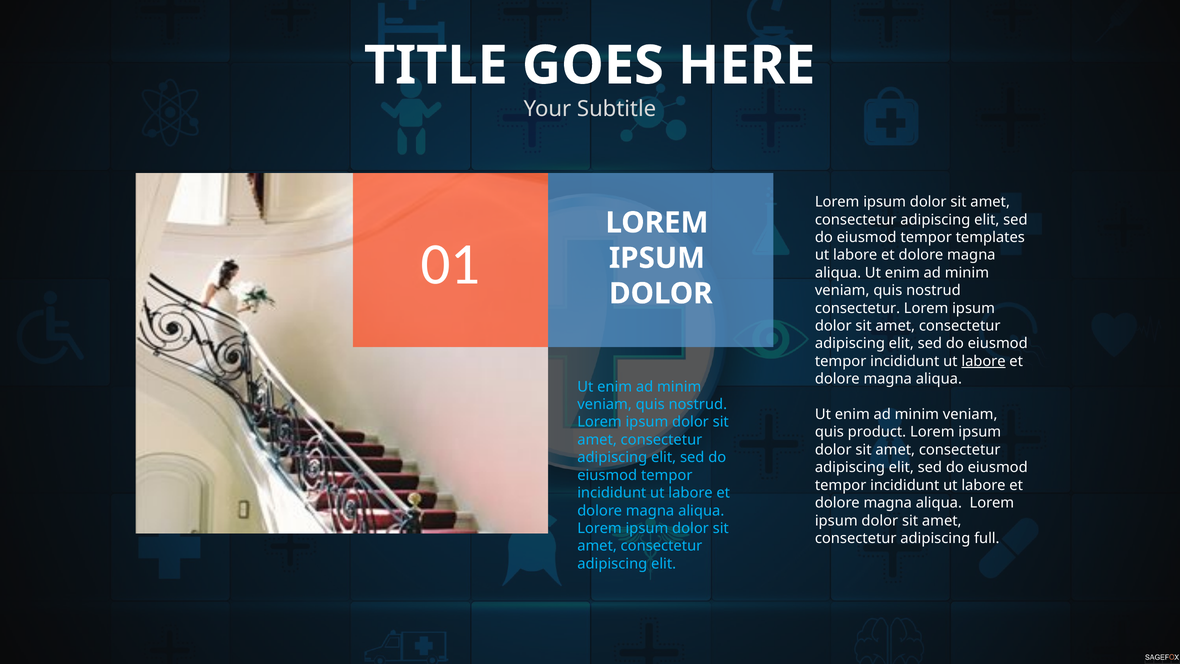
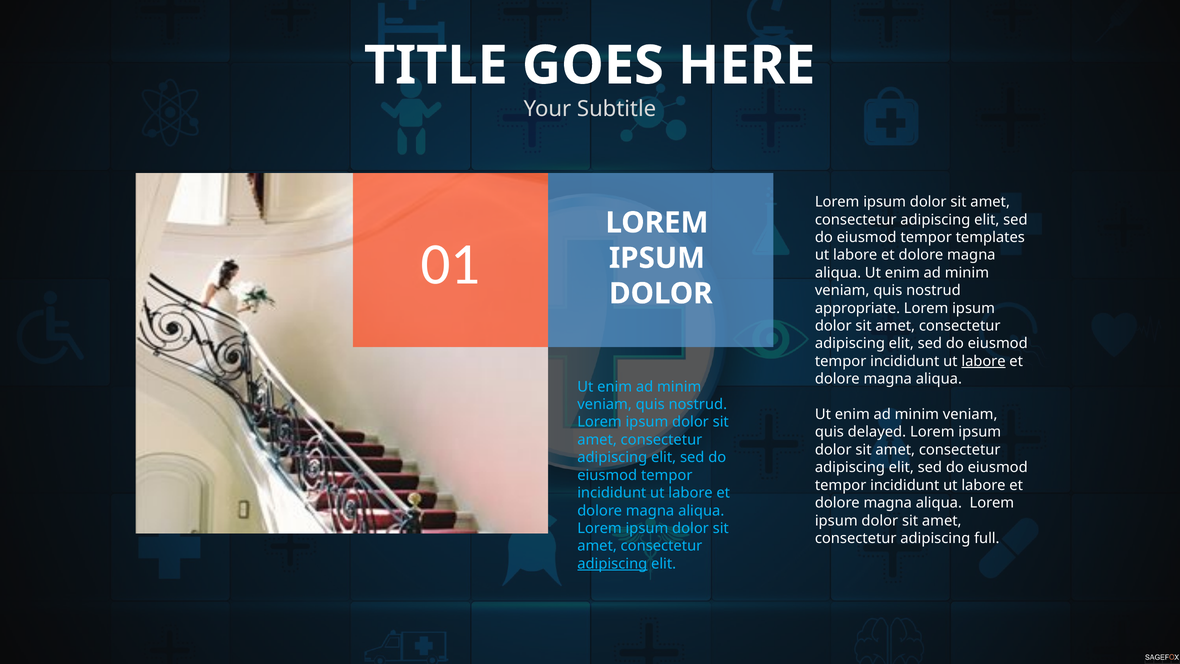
consectetur at (858, 308): consectetur -> appropriate
product: product -> delayed
adipiscing at (612, 564) underline: none -> present
